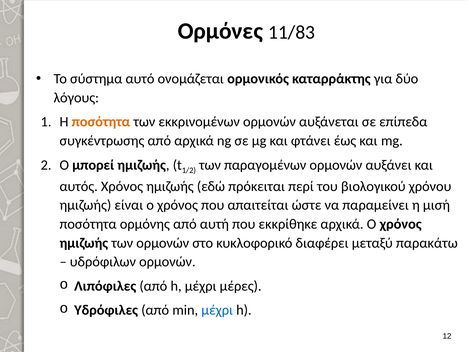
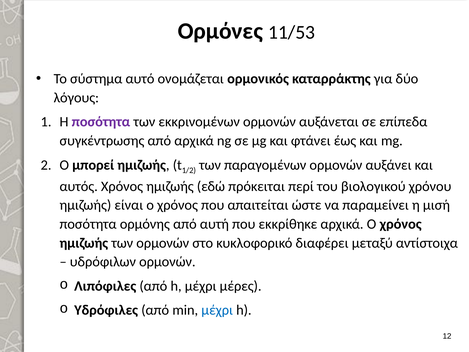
11/83: 11/83 -> 11/53
ποσότητα at (101, 122) colour: orange -> purple
παρακάτω: παρακάτω -> αντίστοιχα
